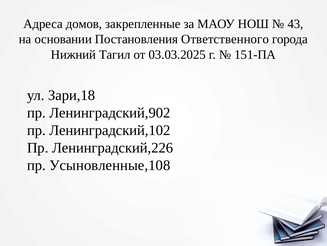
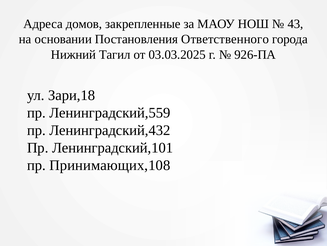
151-ПА: 151-ПА -> 926-ПА
Ленинградский,902: Ленинградский,902 -> Ленинградский,559
Ленинградский,102: Ленинградский,102 -> Ленинградский,432
Ленинградский,226: Ленинградский,226 -> Ленинградский,101
Усыновленные,108: Усыновленные,108 -> Принимающих,108
